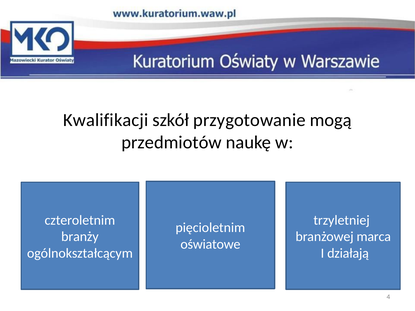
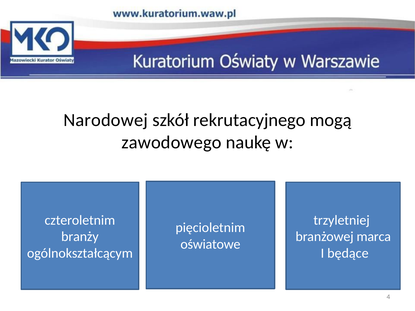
Kwalifikacji: Kwalifikacji -> Narodowej
przygotowanie: przygotowanie -> rekrutacyjnego
przedmiotów: przedmiotów -> zawodowego
działają: działają -> będące
